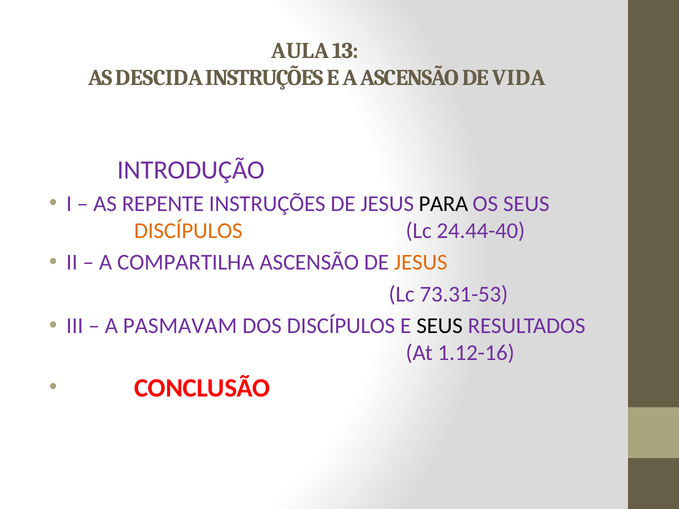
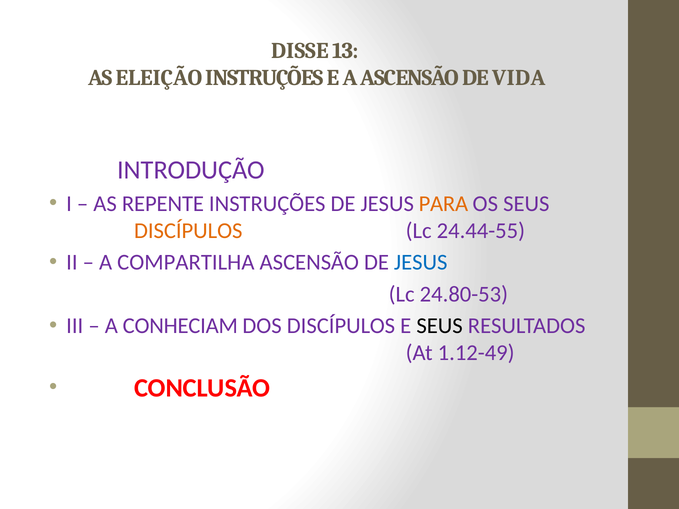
AULA: AULA -> DISSE
DESCIDA: DESCIDA -> ELEIÇÃO
PARA colour: black -> orange
24.44-40: 24.44-40 -> 24.44-55
JESUS at (421, 263) colour: orange -> blue
73.31-53: 73.31-53 -> 24.80-53
PASMAVAM: PASMAVAM -> CONHECIAM
1.12-16: 1.12-16 -> 1.12-49
